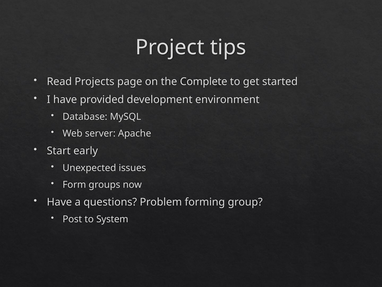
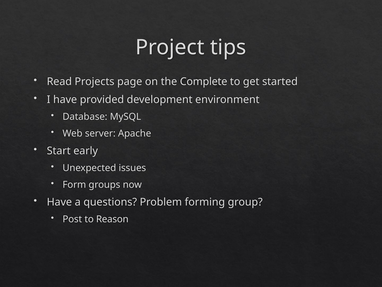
System: System -> Reason
